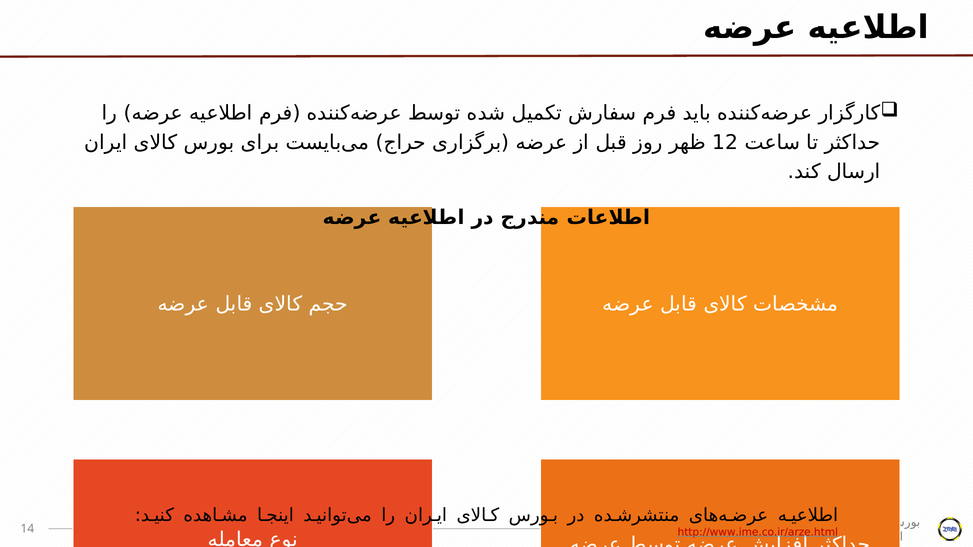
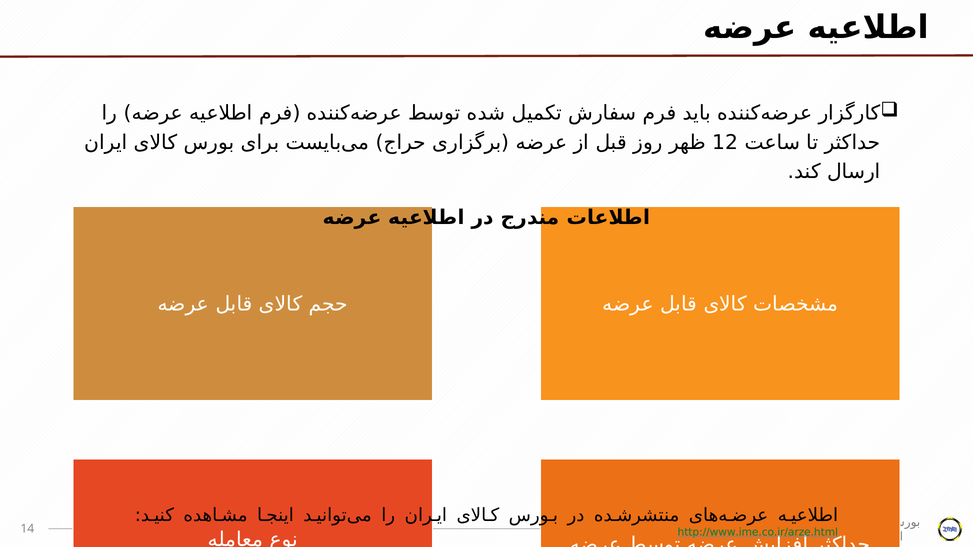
http://www.ime.co.ir/arze.html colour: red -> green
